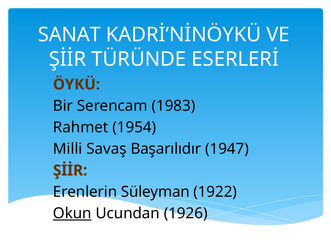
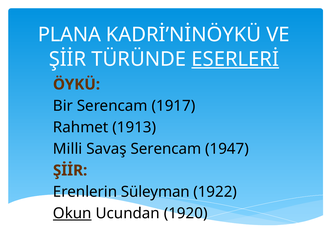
SANAT: SANAT -> PLANA
ESERLERİ underline: none -> present
1983: 1983 -> 1917
1954: 1954 -> 1913
Savaş Başarılıdır: Başarılıdır -> Serencam
1926: 1926 -> 1920
